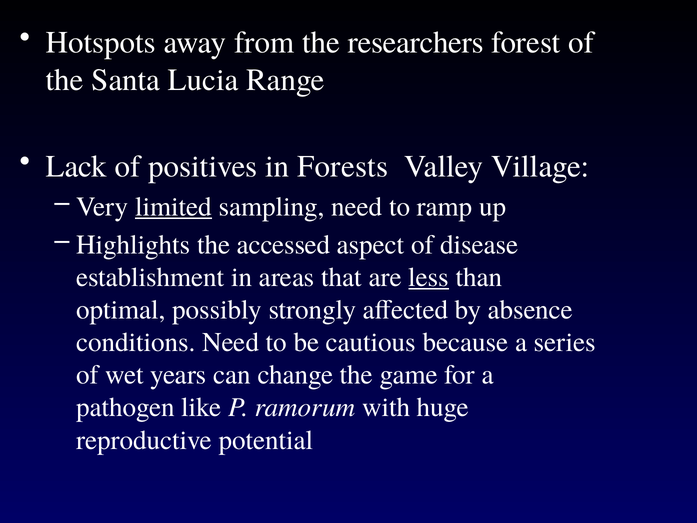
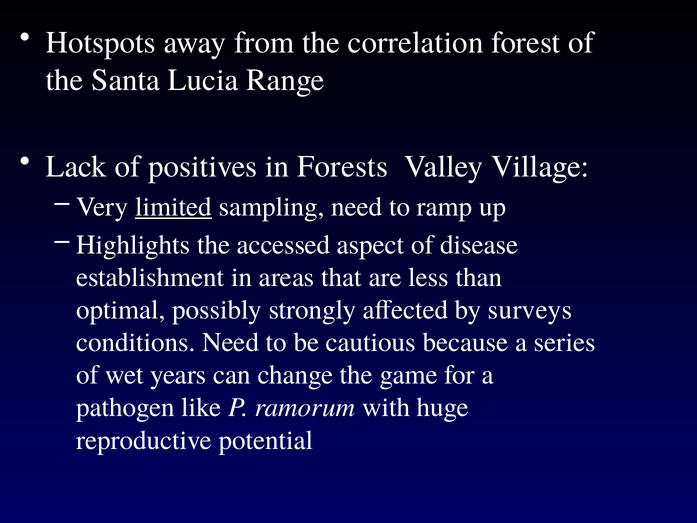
researchers: researchers -> correlation
less underline: present -> none
absence: absence -> surveys
